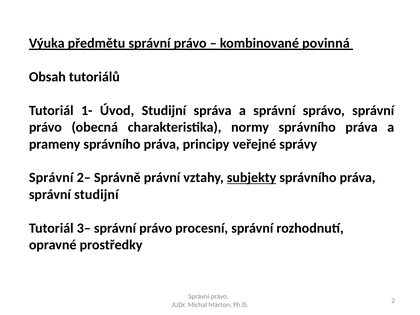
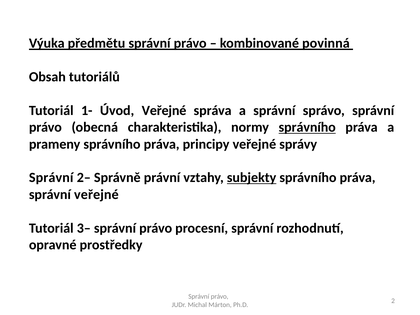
Úvod Studijní: Studijní -> Veřejné
správního at (307, 127) underline: none -> present
správní studijní: studijní -> veřejné
